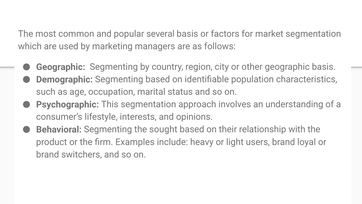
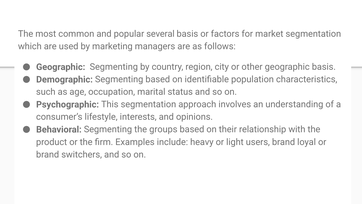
sought: sought -> groups
